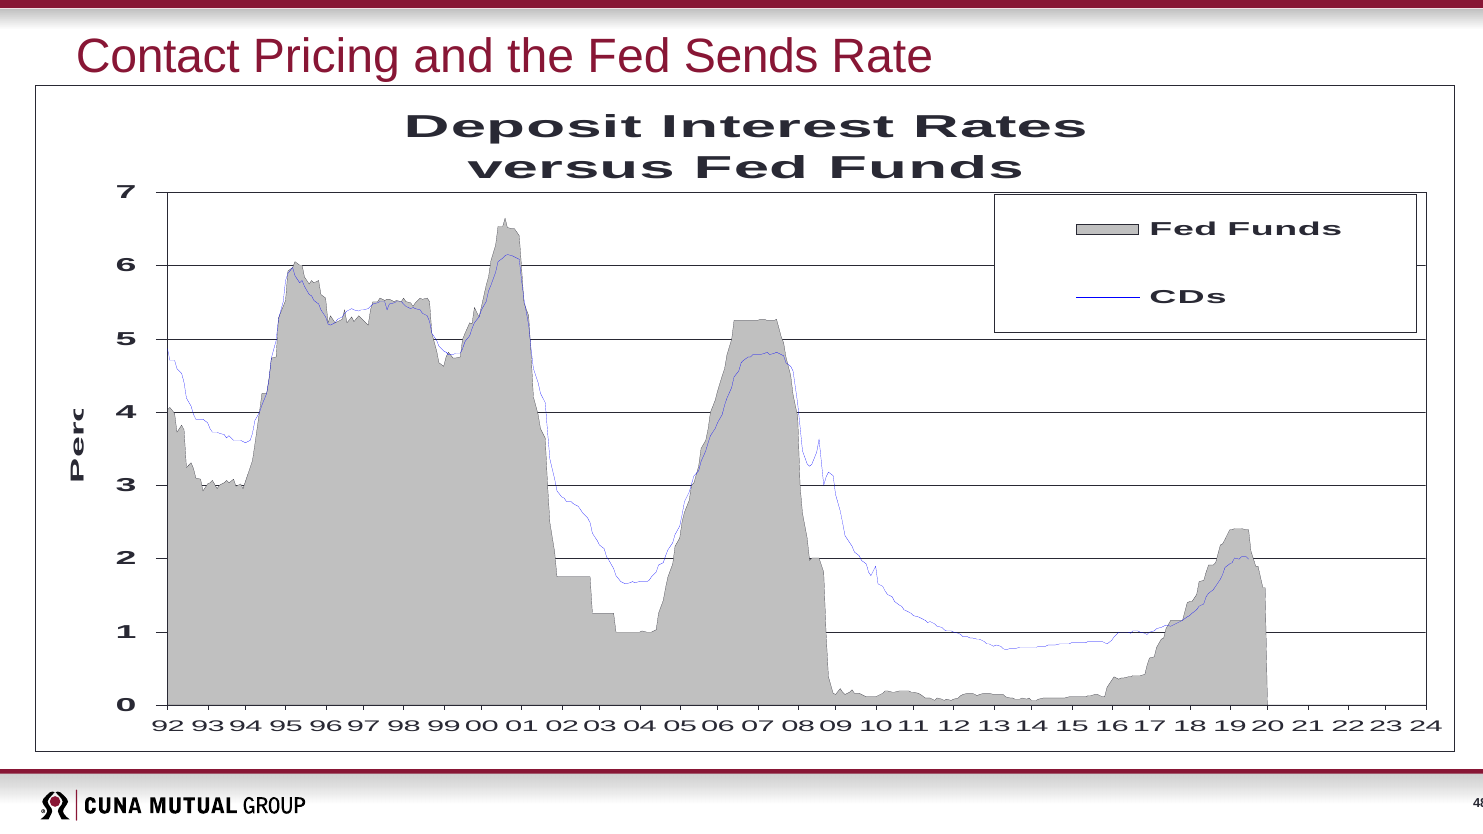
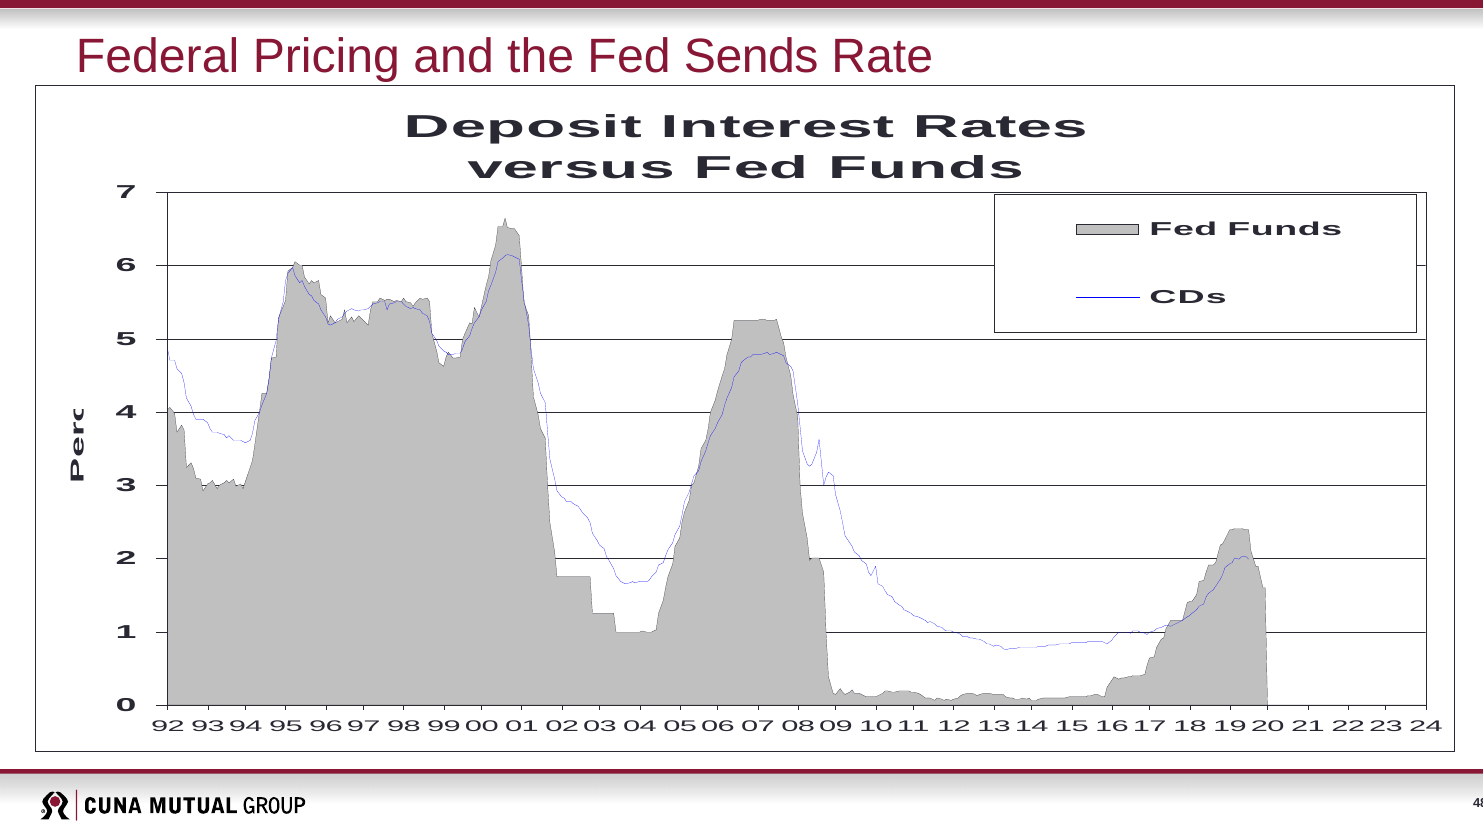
Contact: Contact -> Federal
